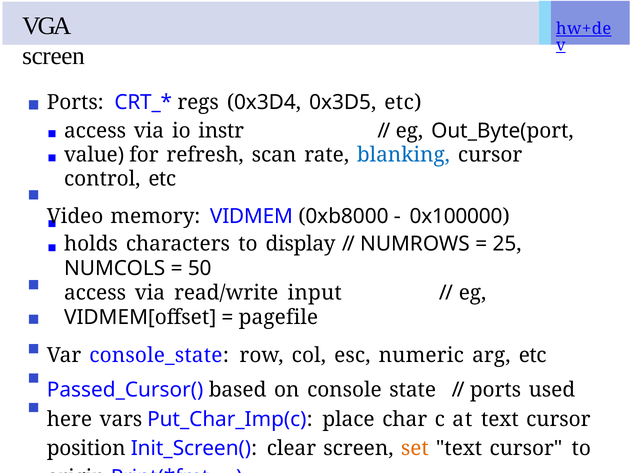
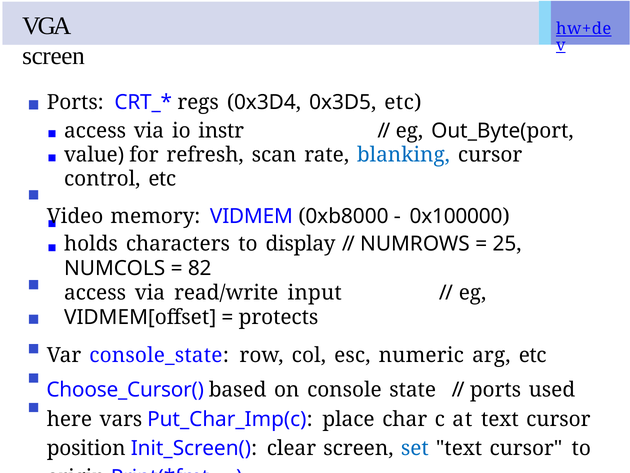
50: 50 -> 82
pagefile: pagefile -> protects
Passed_Cursor(: Passed_Cursor( -> Choose_Cursor(
set colour: orange -> blue
